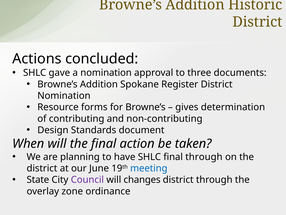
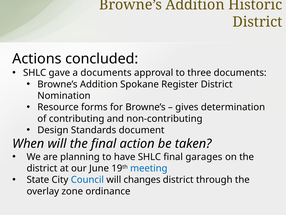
a nomination: nomination -> documents
final through: through -> garages
Council colour: purple -> blue
